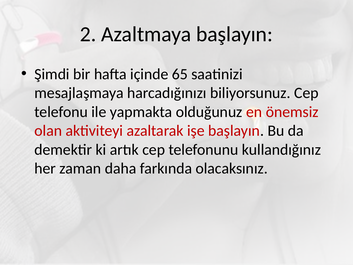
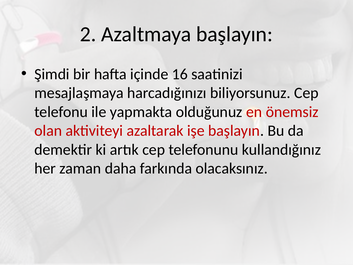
65: 65 -> 16
